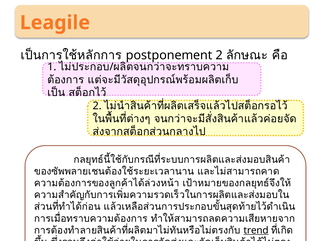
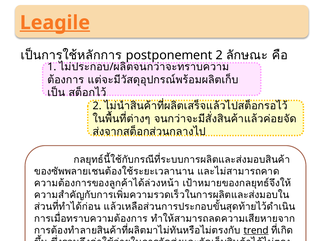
Leagile underline: none -> present
